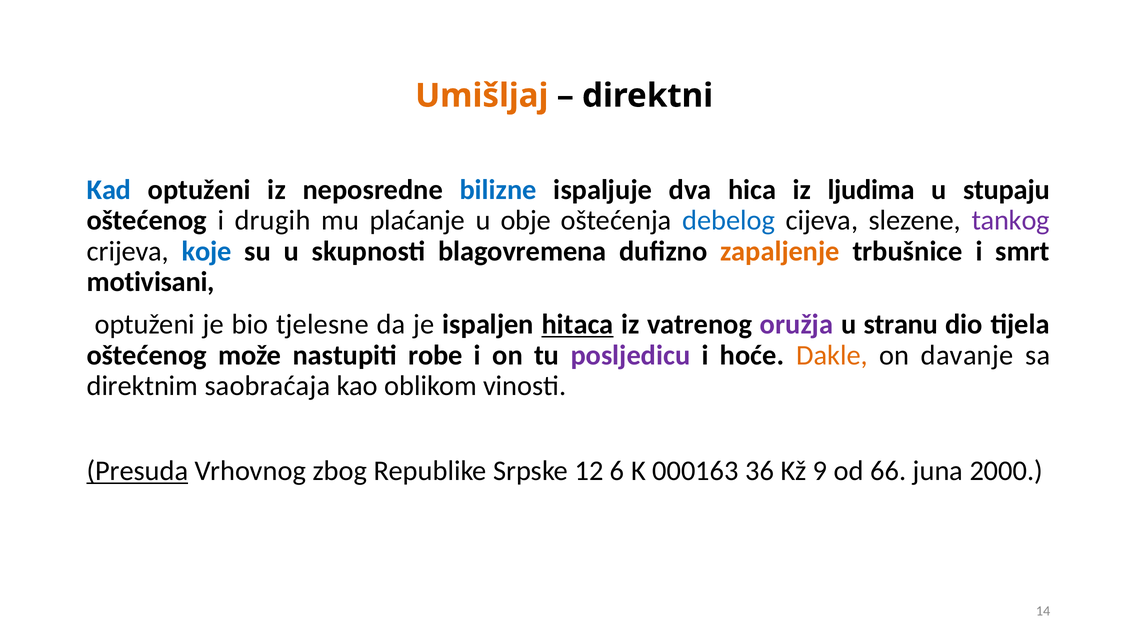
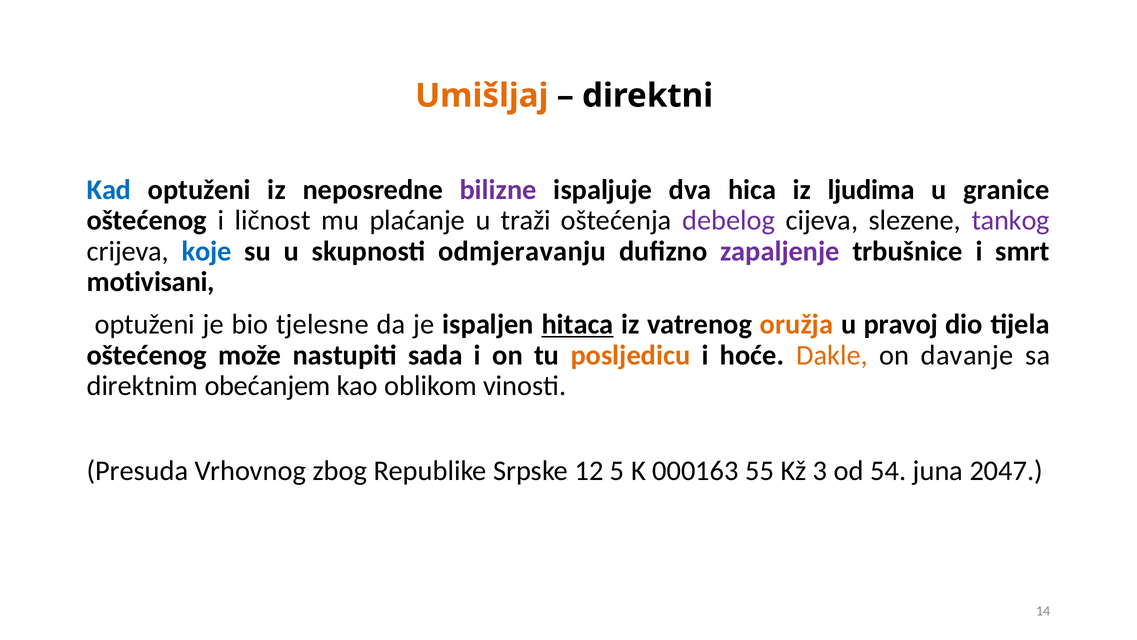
bilizne colour: blue -> purple
stupaju: stupaju -> granice
drugih: drugih -> ličnost
obje: obje -> traži
debelog colour: blue -> purple
blagovremena: blagovremena -> odmjeravanju
zapaljenje colour: orange -> purple
oružja colour: purple -> orange
stranu: stranu -> pravoj
robe: robe -> sada
posljedicu colour: purple -> orange
saobraćaja: saobraćaja -> obećanjem
Presuda underline: present -> none
6: 6 -> 5
36: 36 -> 55
9: 9 -> 3
66: 66 -> 54
2000: 2000 -> 2047
